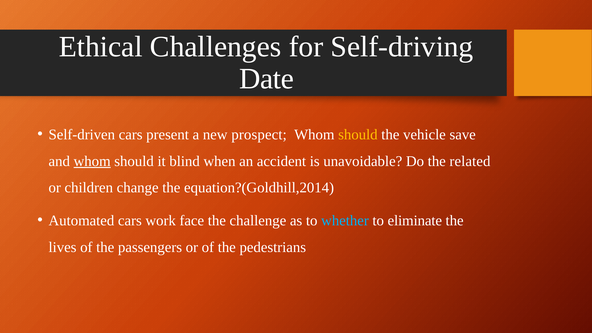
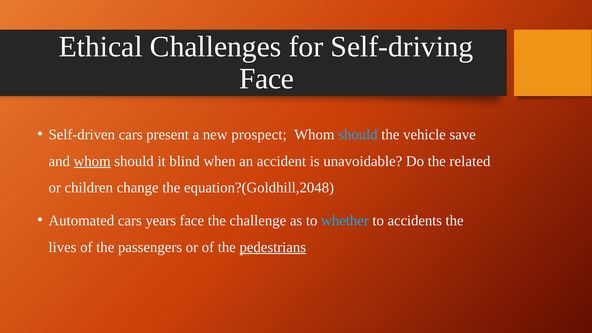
Date at (267, 79): Date -> Face
should at (358, 134) colour: yellow -> light blue
equation?(Goldhill,2014: equation?(Goldhill,2014 -> equation?(Goldhill,2048
work: work -> years
eliminate: eliminate -> accidents
pedestrians underline: none -> present
